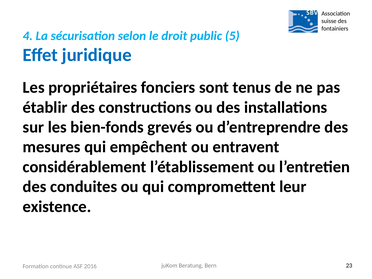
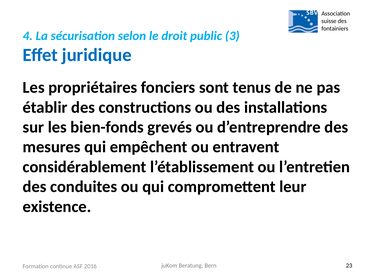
5: 5 -> 3
